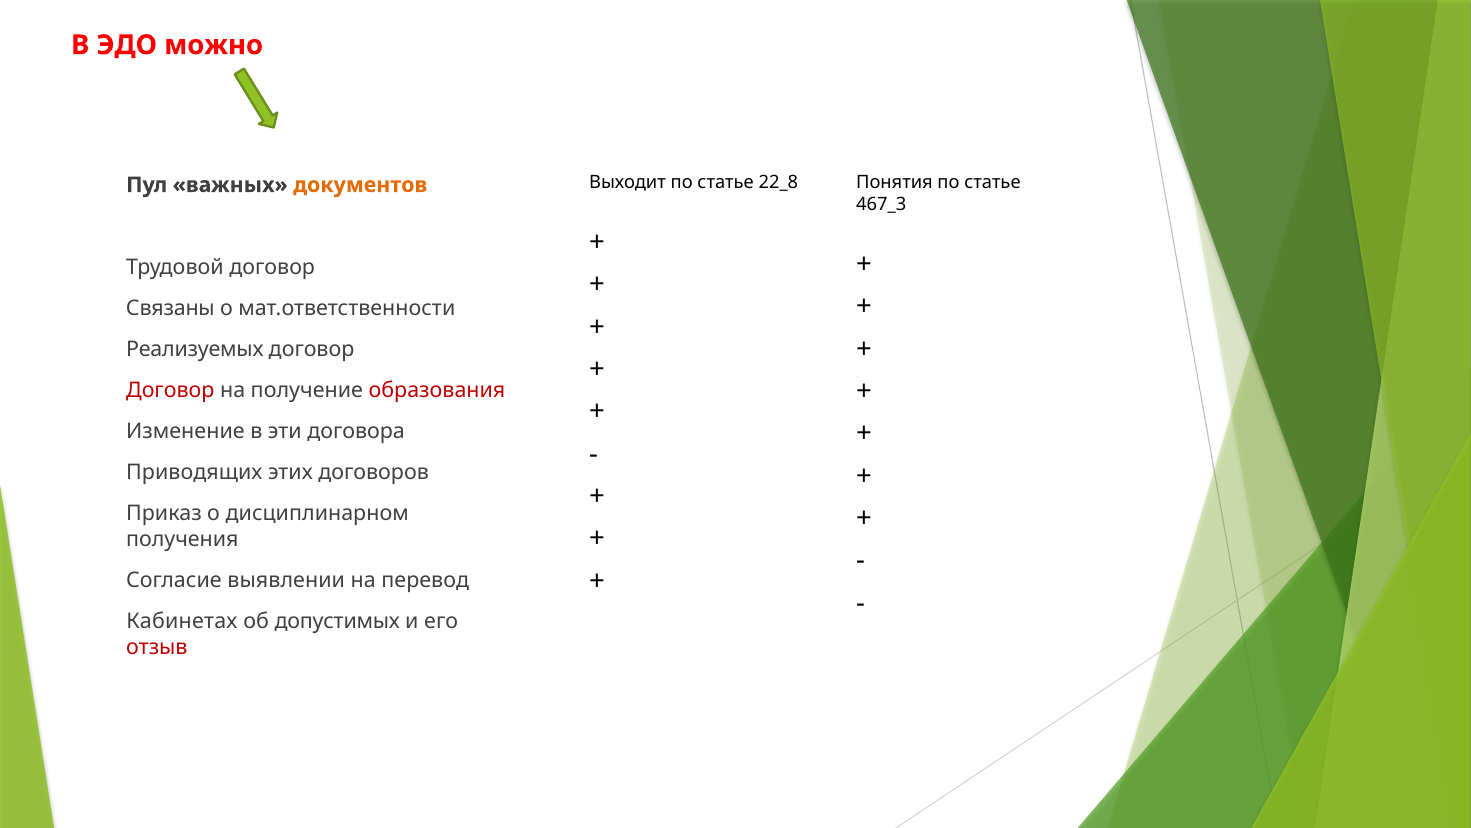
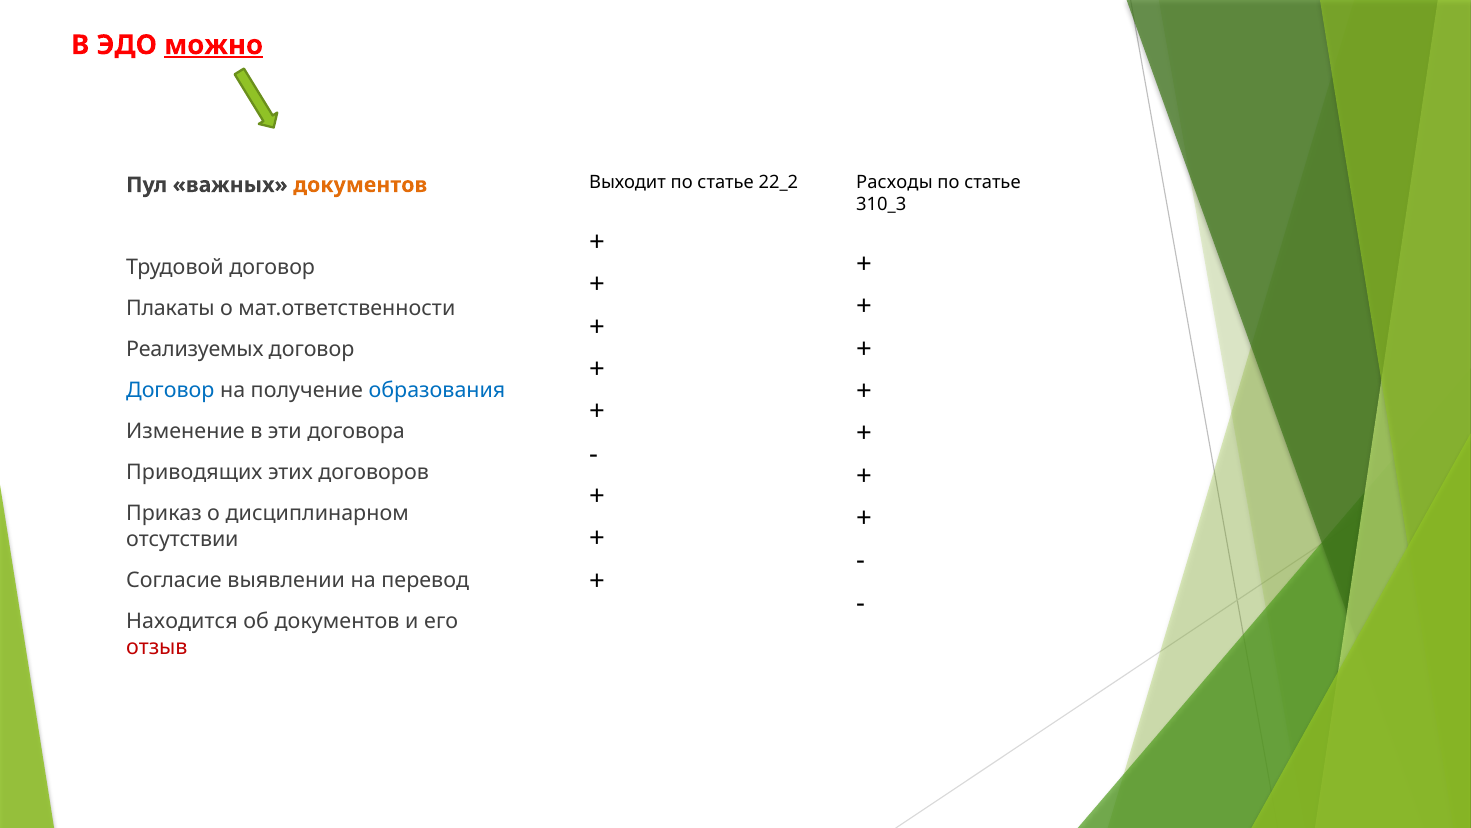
можно underline: none -> present
22_8: 22_8 -> 22_2
Понятия: Понятия -> Расходы
467_3: 467_3 -> 310_3
Связаны: Связаны -> Плакаты
Договор at (170, 390) colour: red -> blue
образования colour: red -> blue
получения: получения -> отсутствии
Кабинетах: Кабинетах -> Находится
об допустимых: допустимых -> документов
